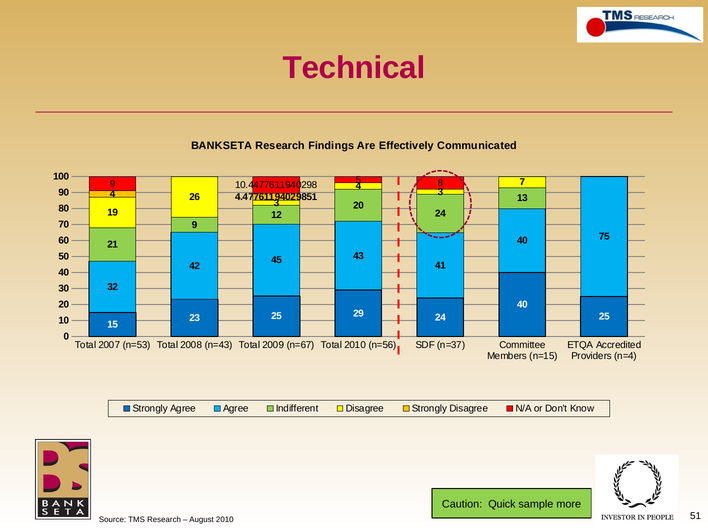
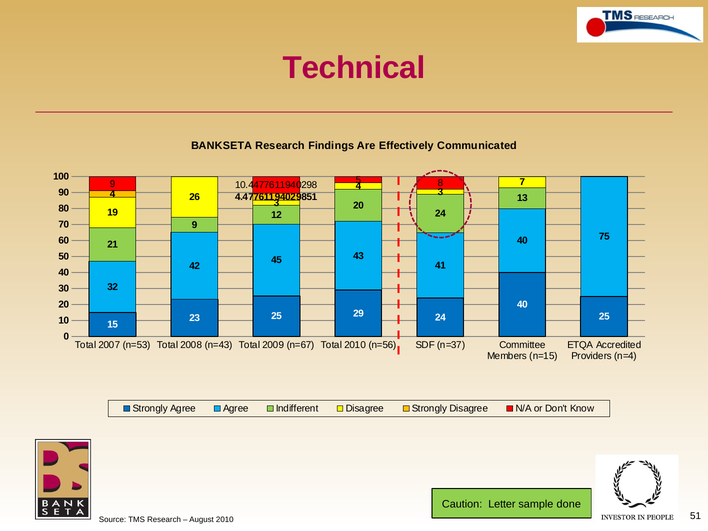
Quick: Quick -> Letter
more: more -> done
